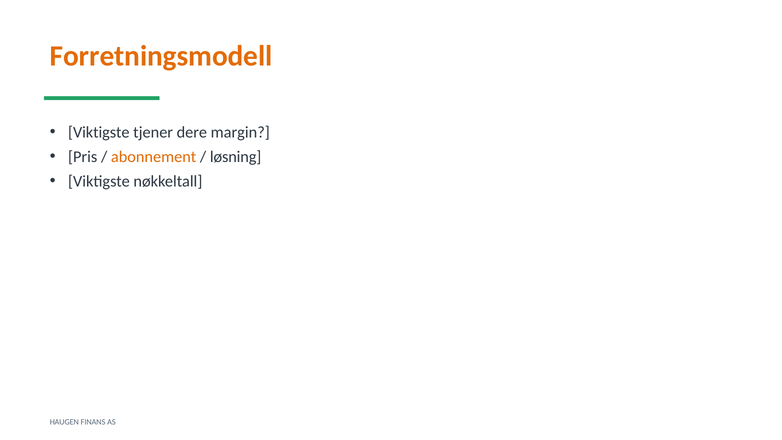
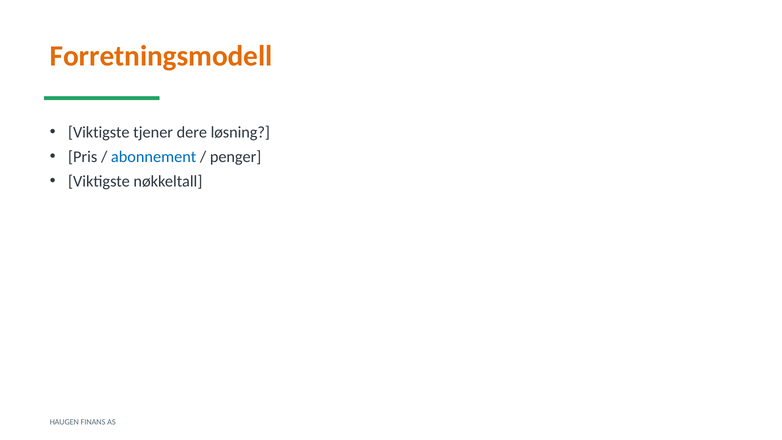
margin: margin -> løsning
abonnement colour: orange -> blue
løsning: løsning -> penger
